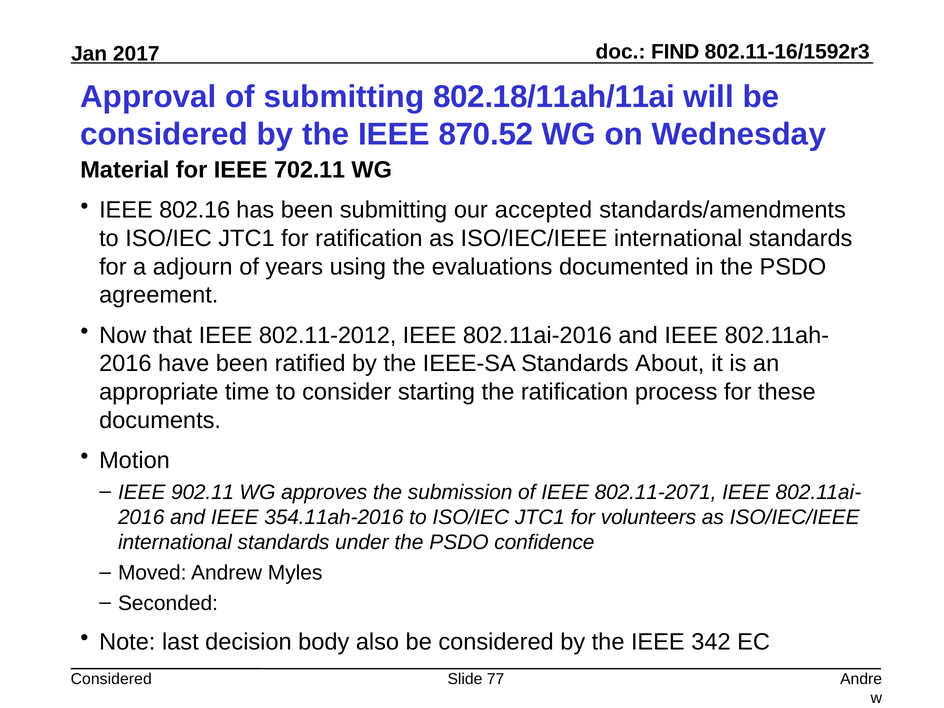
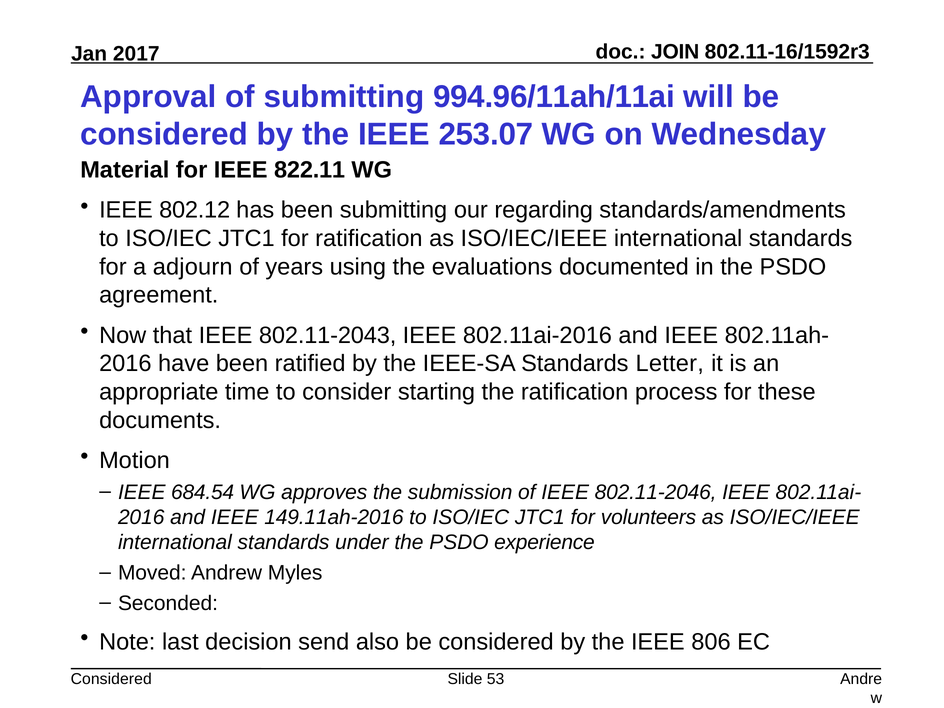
FIND: FIND -> JOIN
802.18/11ah/11ai: 802.18/11ah/11ai -> 994.96/11ah/11ai
870.52: 870.52 -> 253.07
702.11: 702.11 -> 822.11
802.16: 802.16 -> 802.12
accepted: accepted -> regarding
802.11-2012: 802.11-2012 -> 802.11-2043
About: About -> Letter
902.11: 902.11 -> 684.54
802.11-2071: 802.11-2071 -> 802.11-2046
354.11ah-2016: 354.11ah-2016 -> 149.11ah-2016
confidence: confidence -> experience
body: body -> send
342: 342 -> 806
77: 77 -> 53
